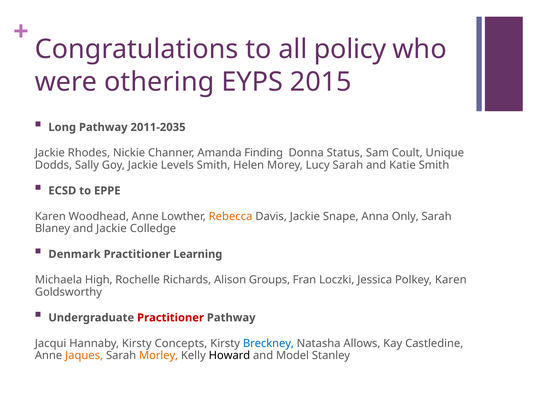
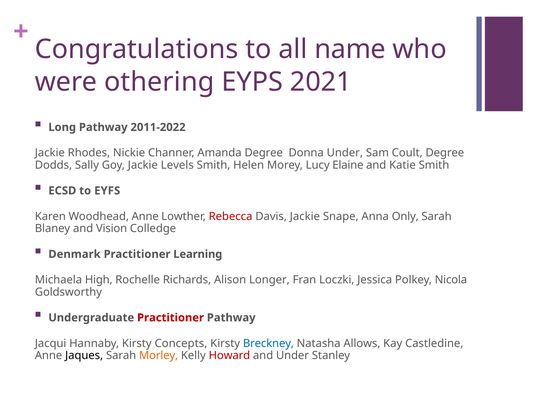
policy: policy -> name
2015: 2015 -> 2021
2011-2035: 2011-2035 -> 2011-2022
Amanda Finding: Finding -> Degree
Donna Status: Status -> Under
Coult Unique: Unique -> Degree
Lucy Sarah: Sarah -> Elaine
EPPE: EPPE -> EYFS
Rebecca colour: orange -> red
and Jackie: Jackie -> Vision
Groups: Groups -> Longer
Polkey Karen: Karen -> Nicola
Jaques colour: orange -> black
Howard colour: black -> red
and Model: Model -> Under
